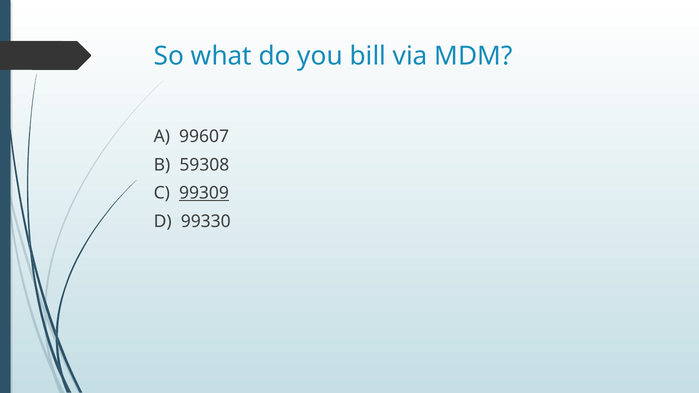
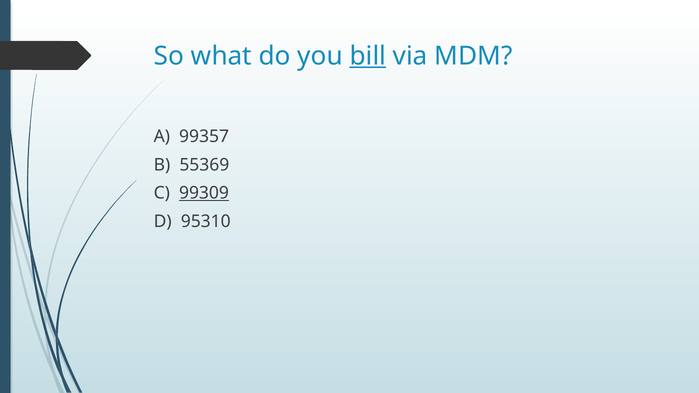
bill underline: none -> present
99607: 99607 -> 99357
59308: 59308 -> 55369
99330: 99330 -> 95310
